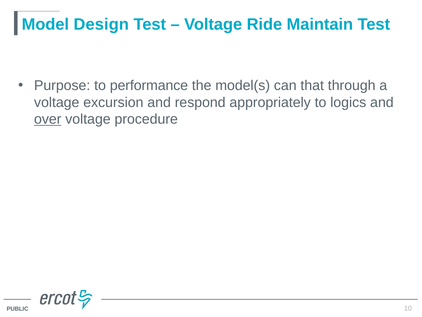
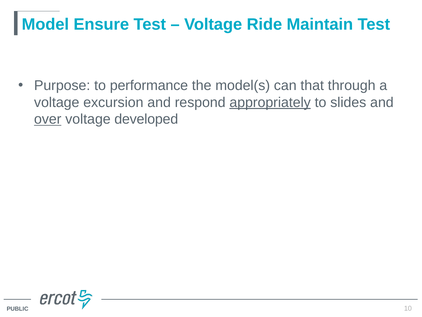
Design: Design -> Ensure
appropriately underline: none -> present
logics: logics -> slides
procedure: procedure -> developed
